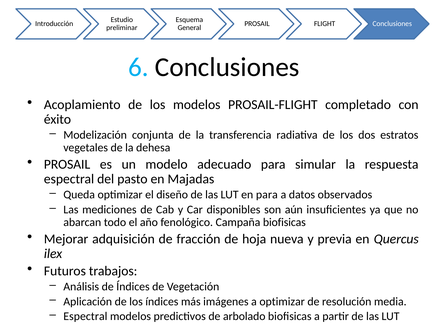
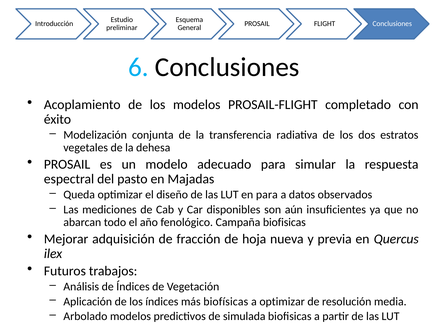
imágenes: imágenes -> biofísicas
Espectral at (85, 316): Espectral -> Arbolado
arbolado: arbolado -> simulada
